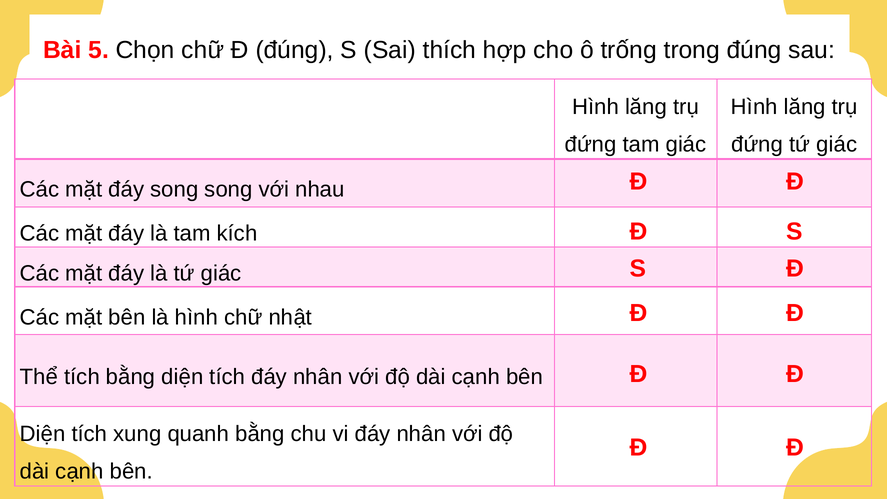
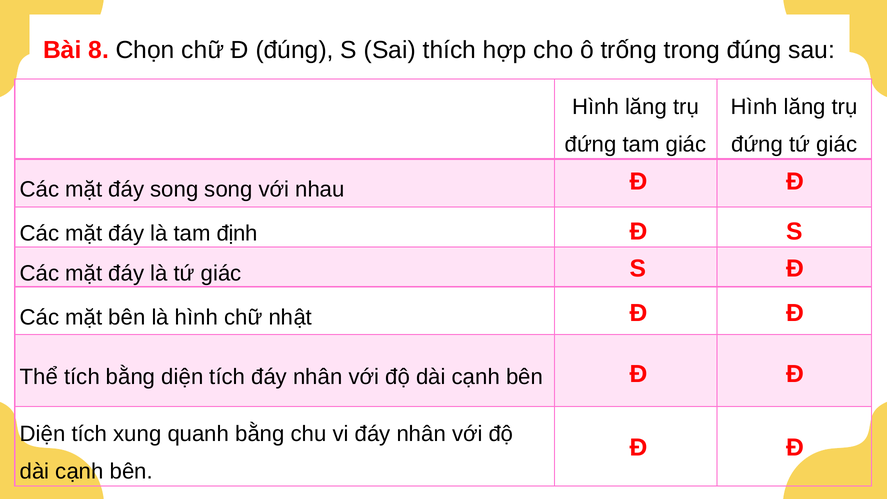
5: 5 -> 8
kích: kích -> định
